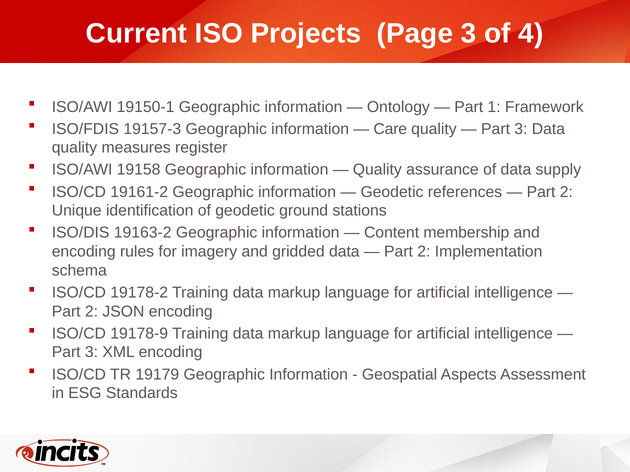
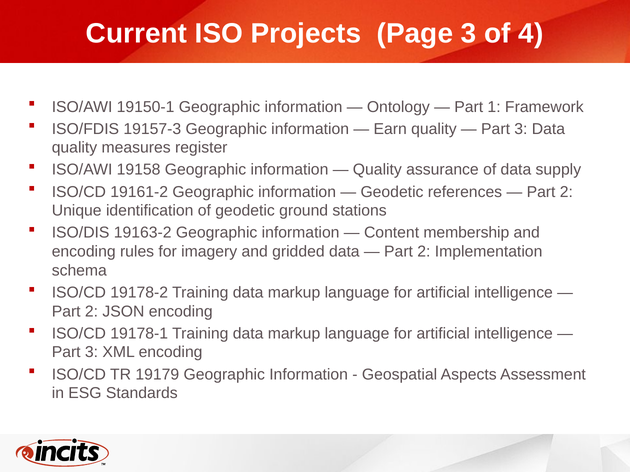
Care: Care -> Earn
19178-9: 19178-9 -> 19178-1
